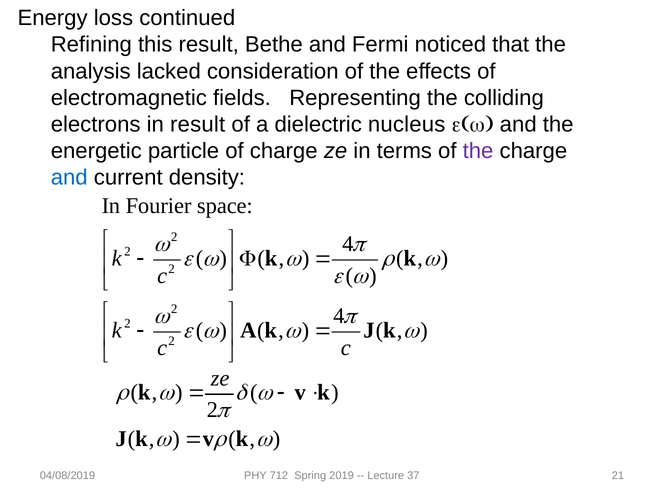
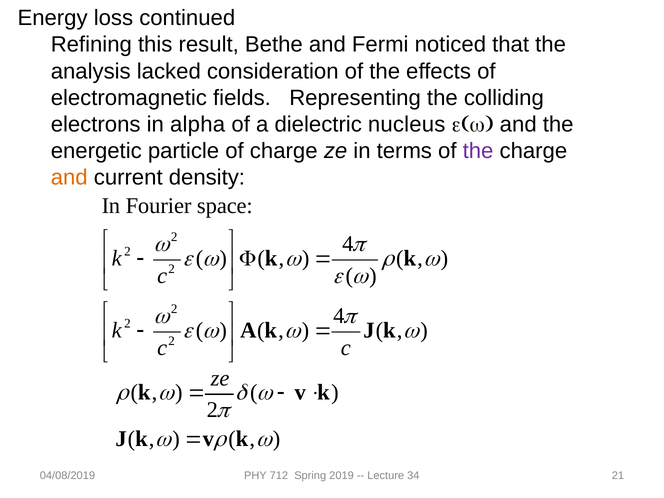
in result: result -> alpha
and at (69, 177) colour: blue -> orange
37: 37 -> 34
